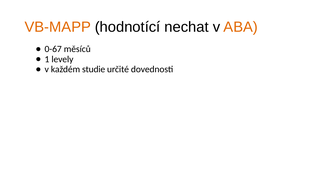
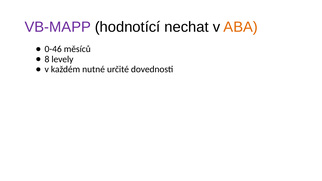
VB-MAPP colour: orange -> purple
0-67: 0-67 -> 0-46
1: 1 -> 8
studie: studie -> nutné
